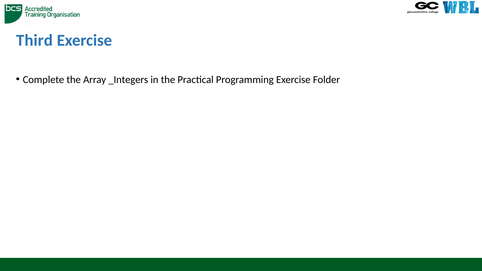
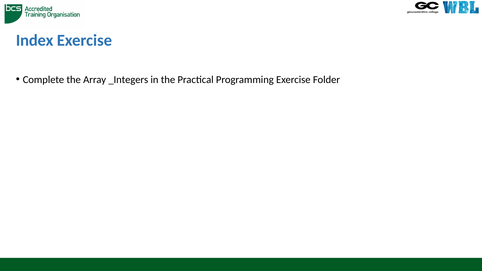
Third: Third -> Index
